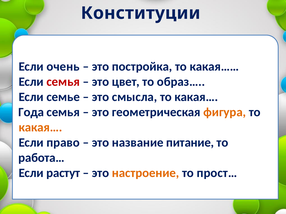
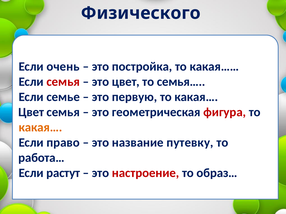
Конституции: Конституции -> Физического
образ…: образ… -> семья…
смысла: смысла -> первую
Года at (31, 112): Года -> Цвет
фигура colour: orange -> red
питание: питание -> путевку
настроение colour: orange -> red
прост…: прост… -> образ…
